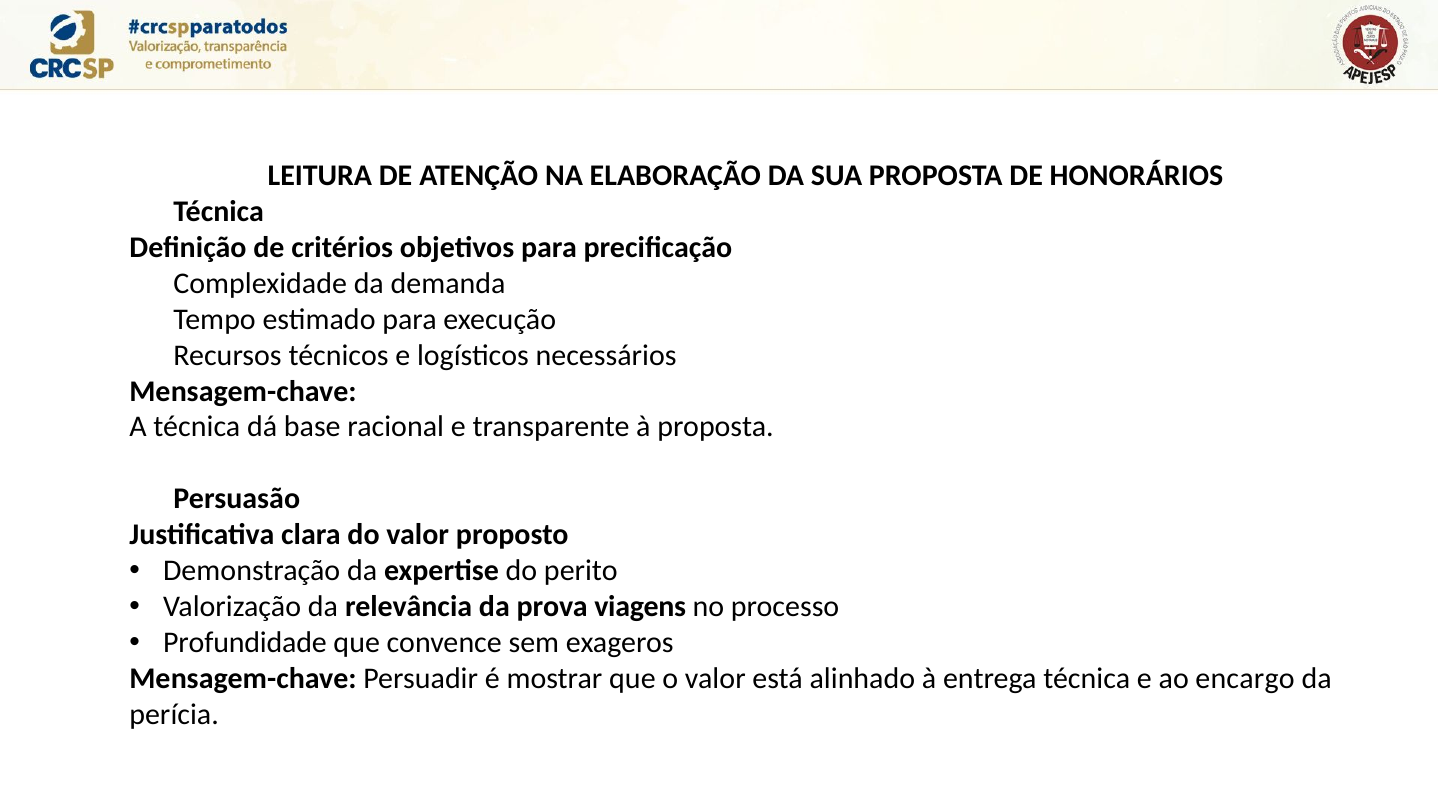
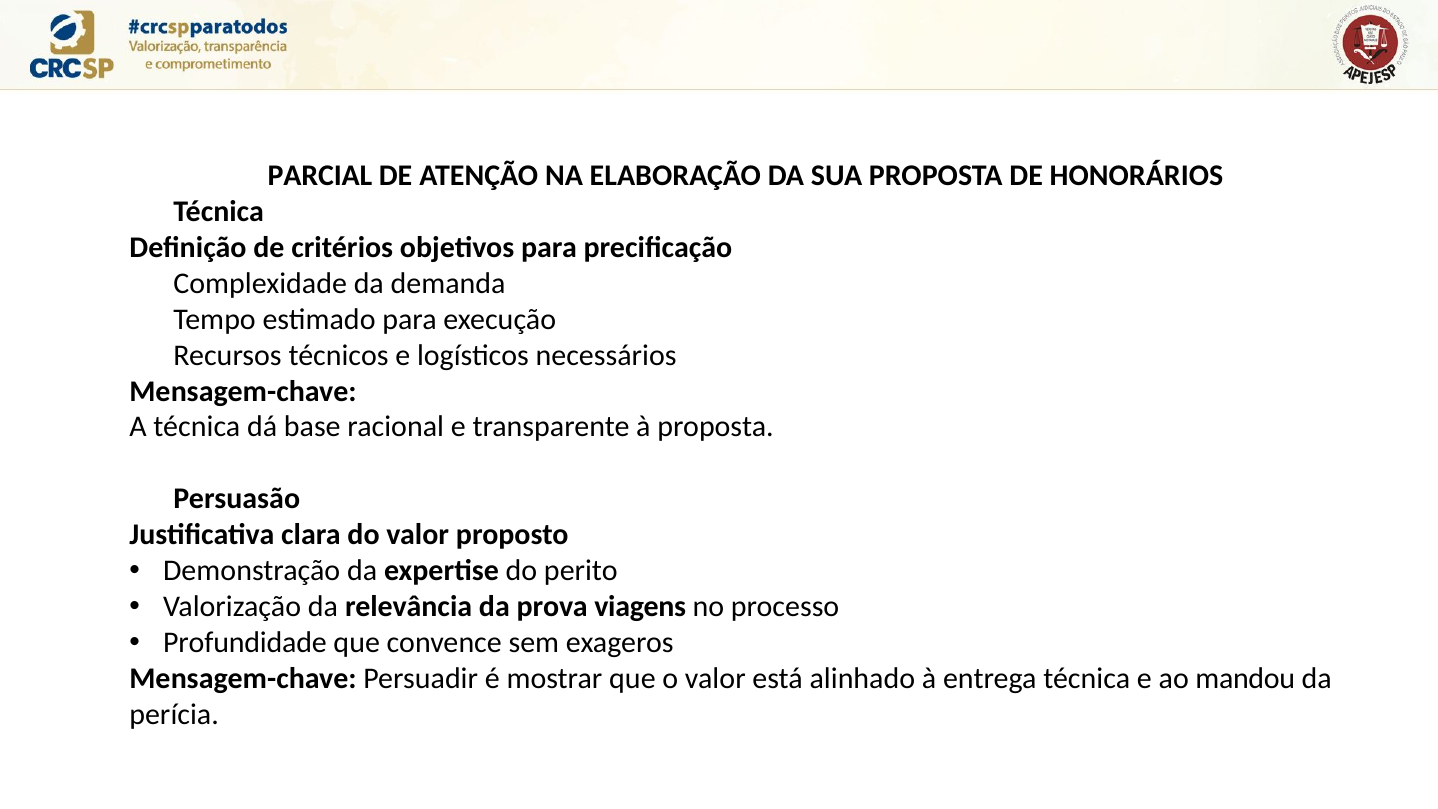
LEITURA: LEITURA -> PARCIAL
encargo: encargo -> mandou
